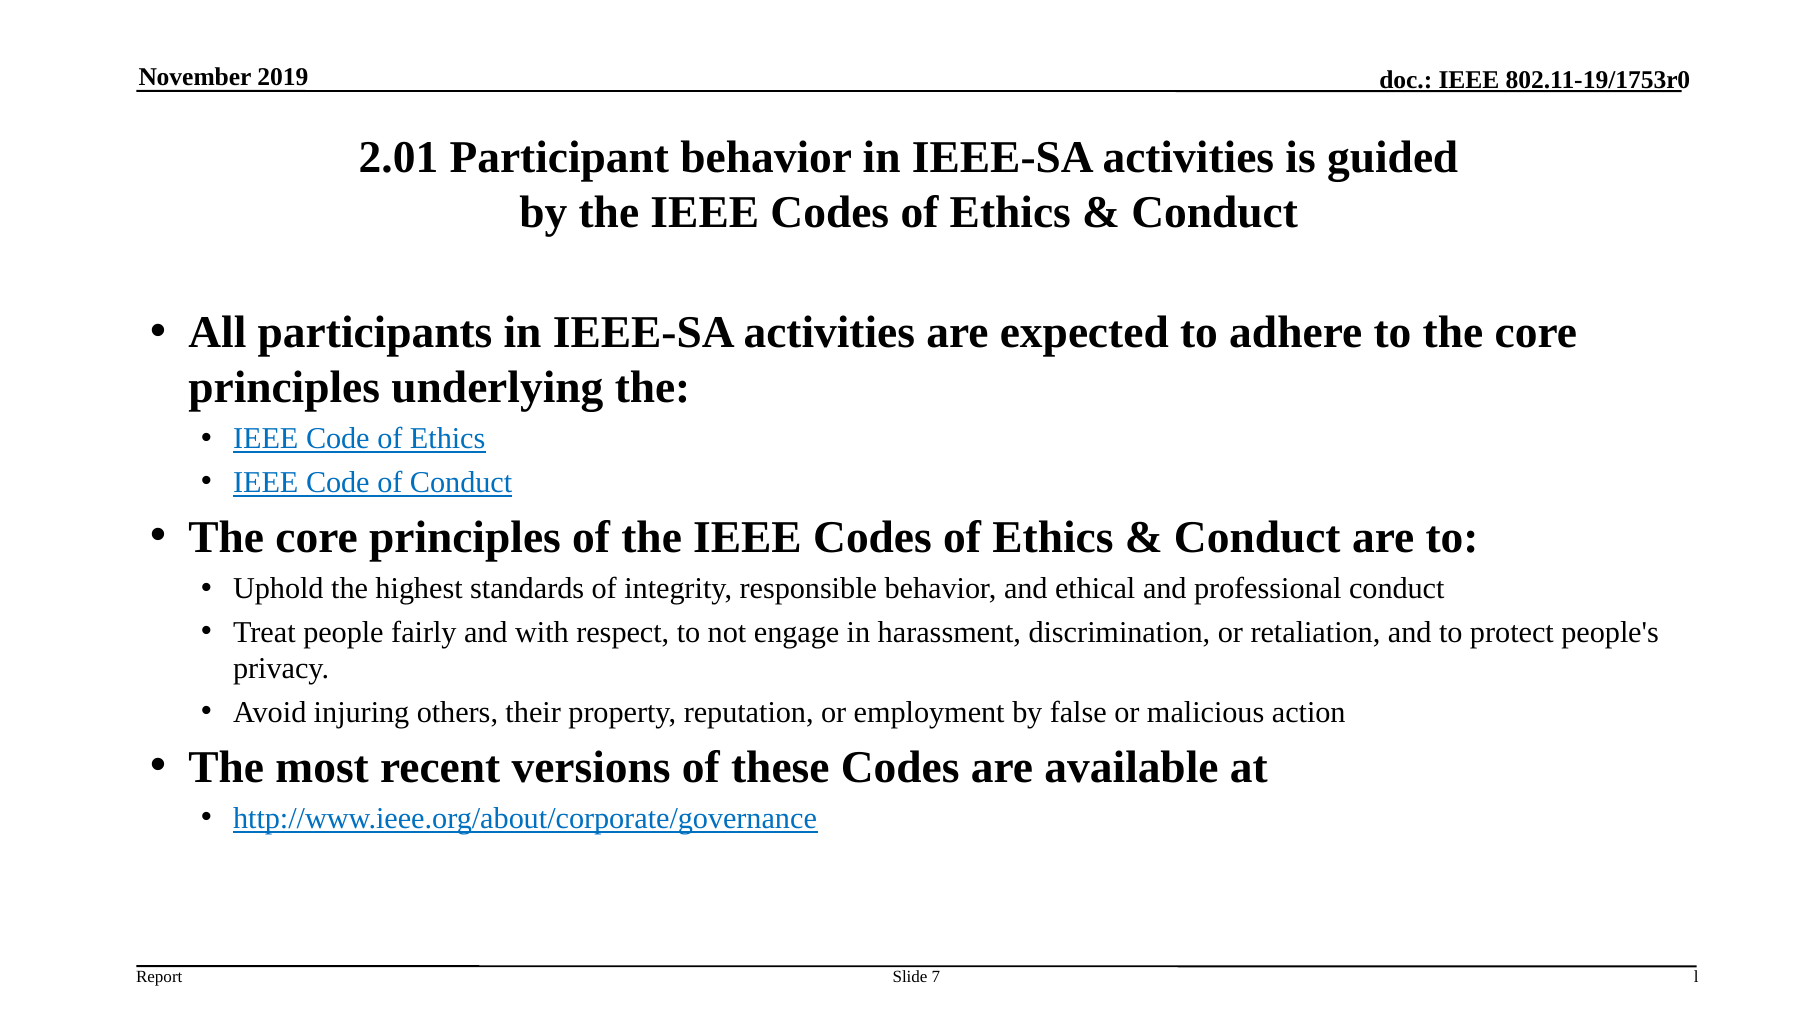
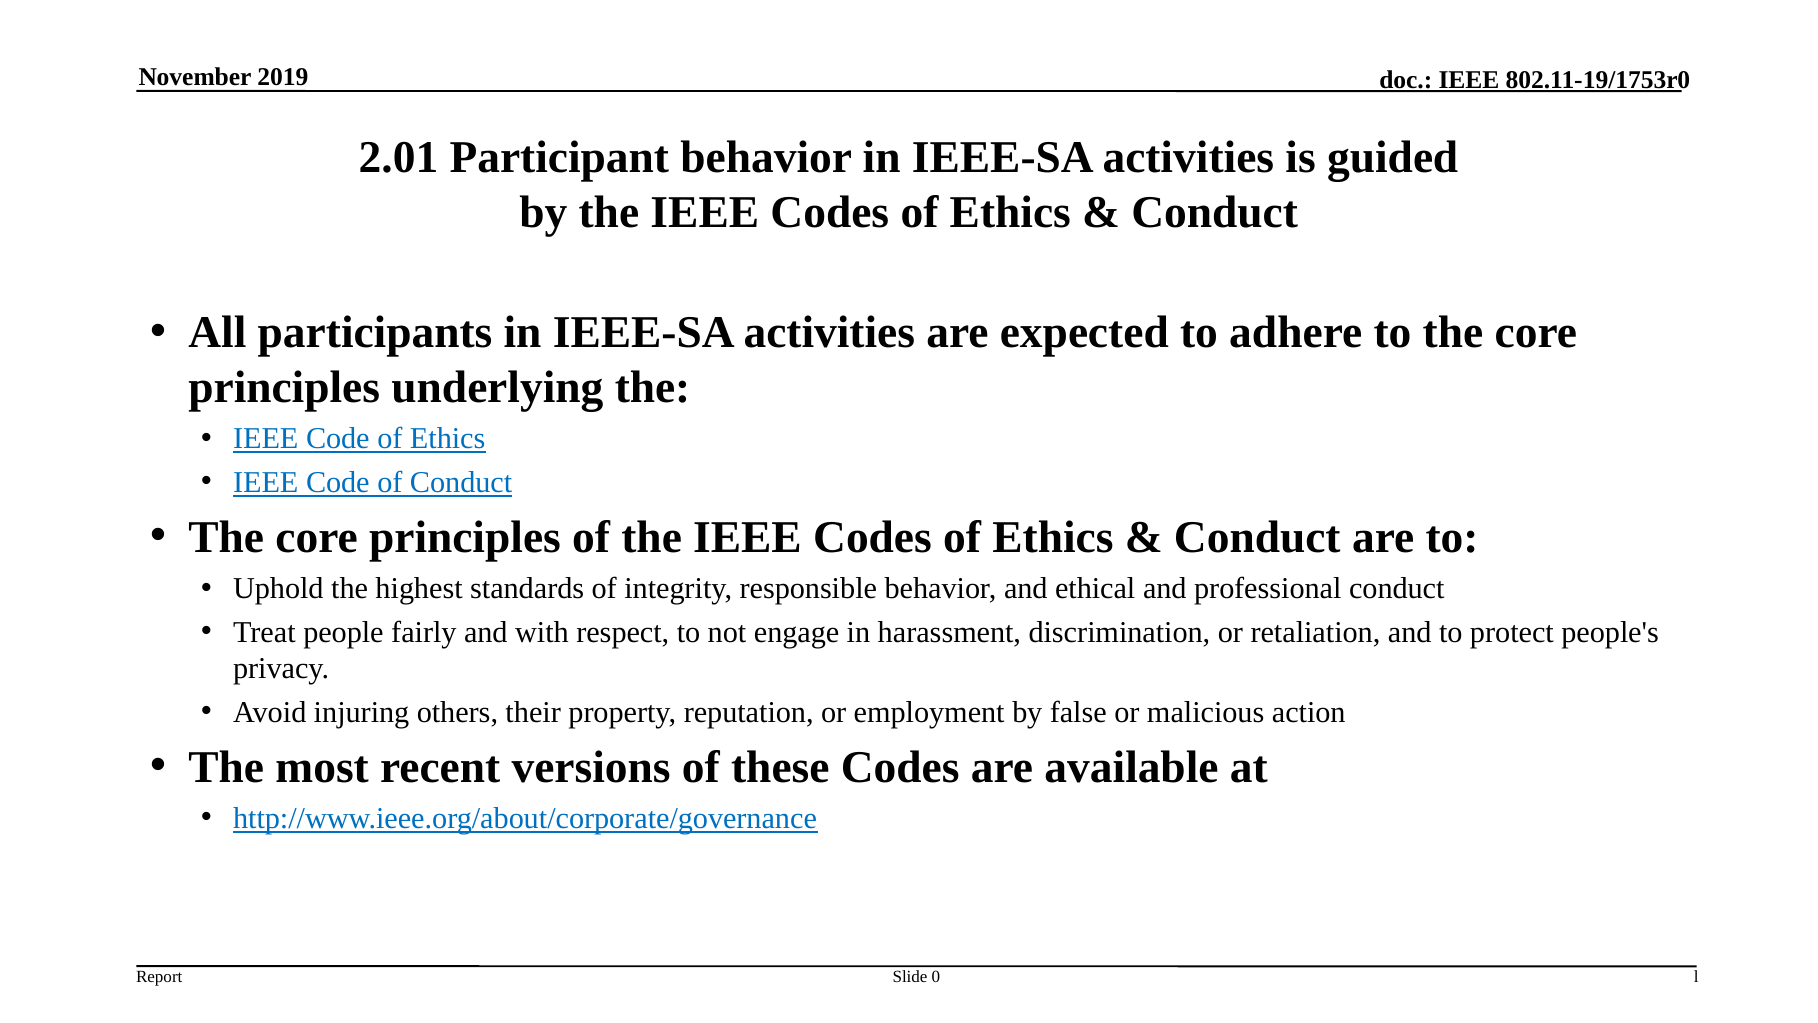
7: 7 -> 0
